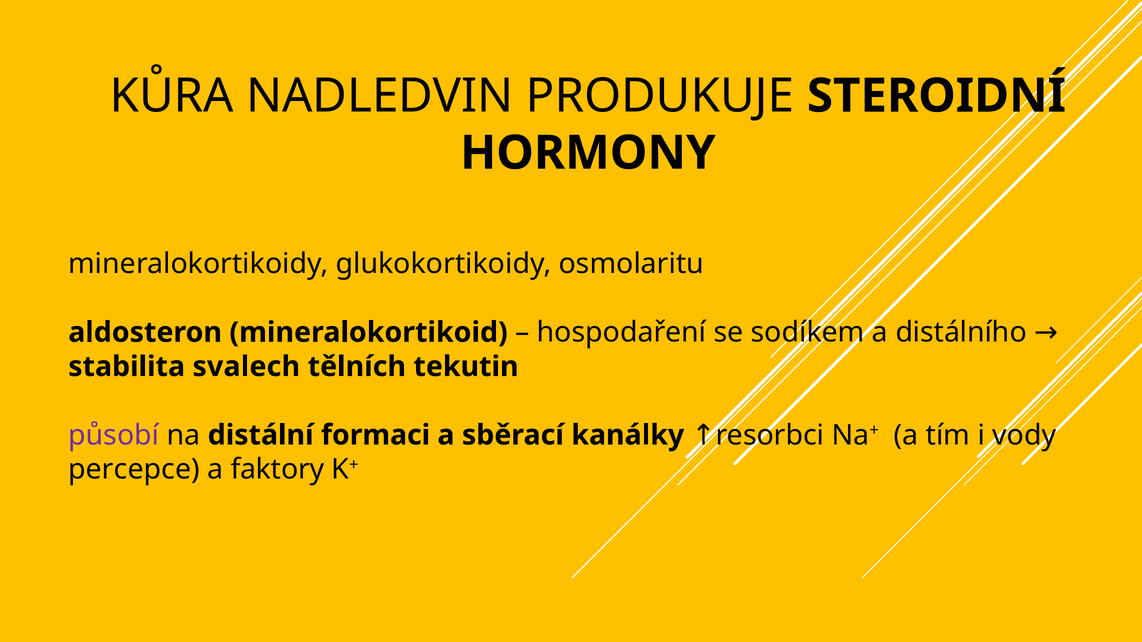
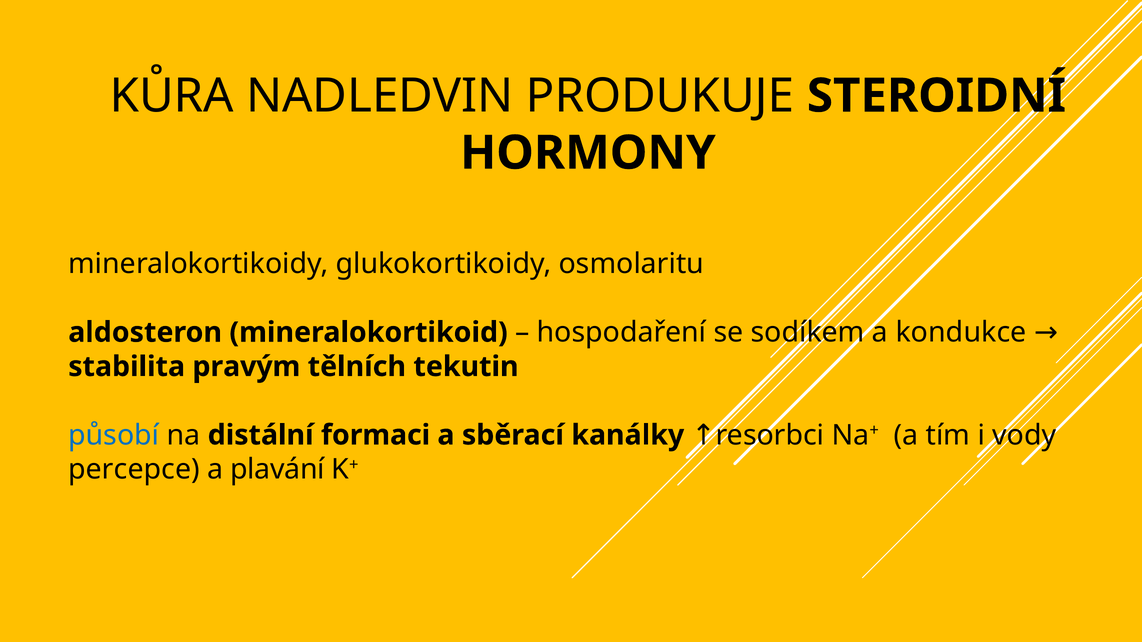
distálního: distálního -> kondukce
svalech: svalech -> pravým
působí colour: purple -> blue
faktory: faktory -> plavání
